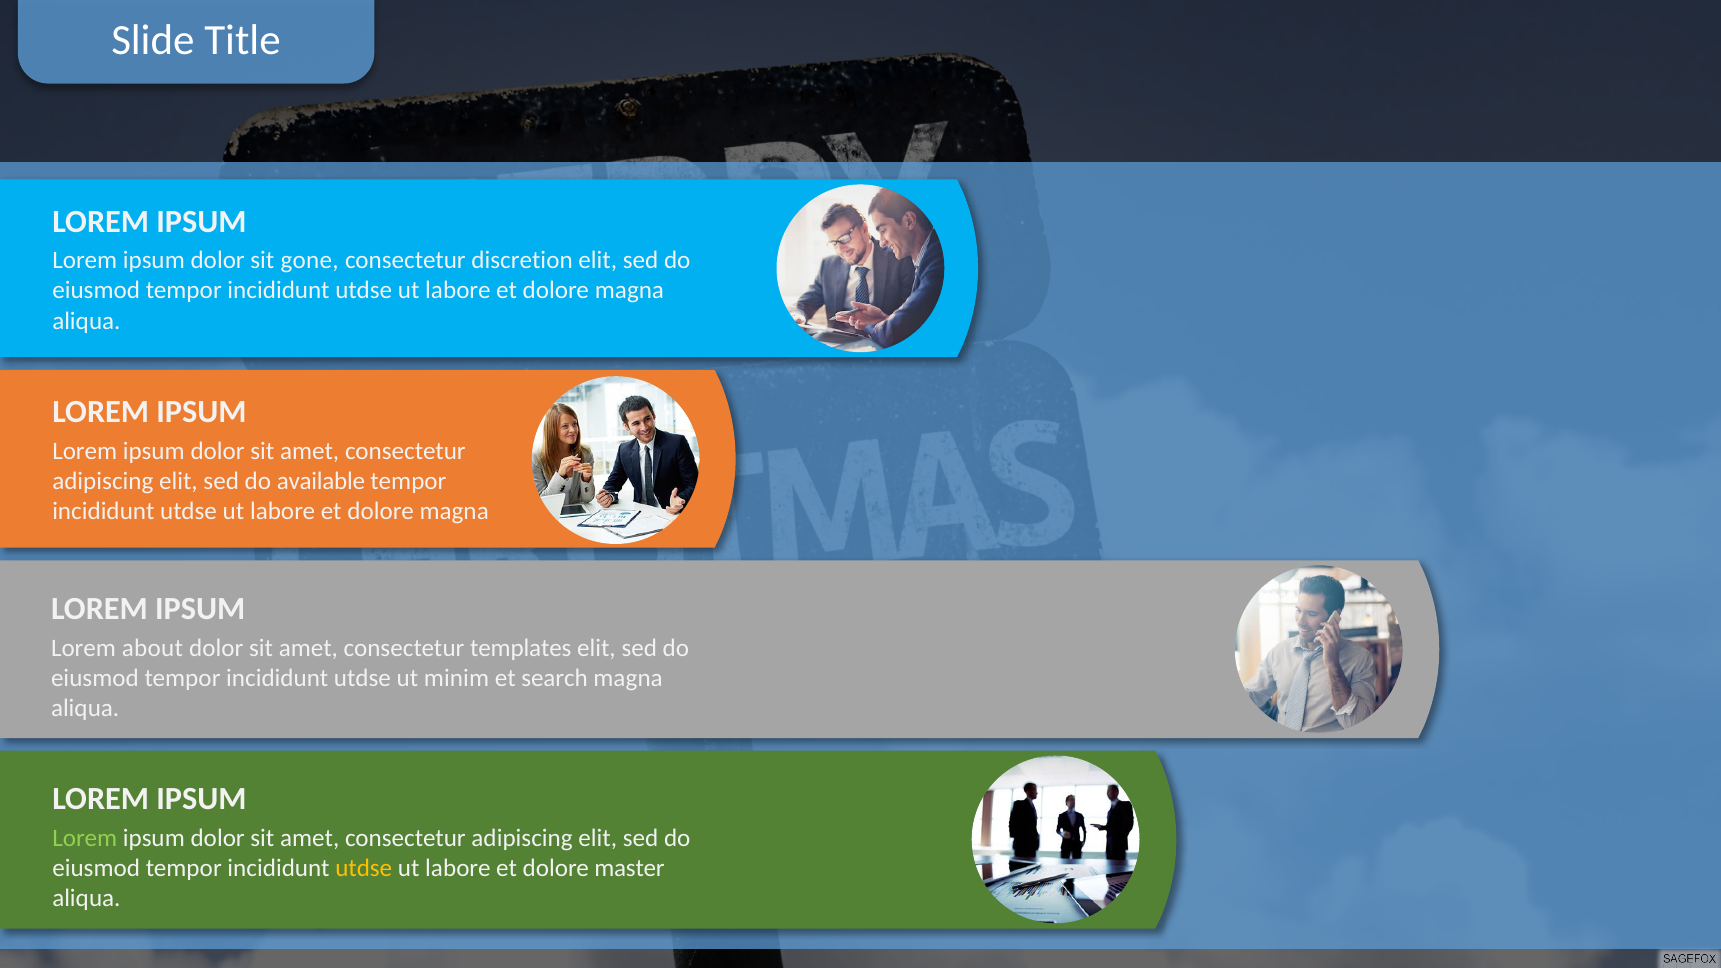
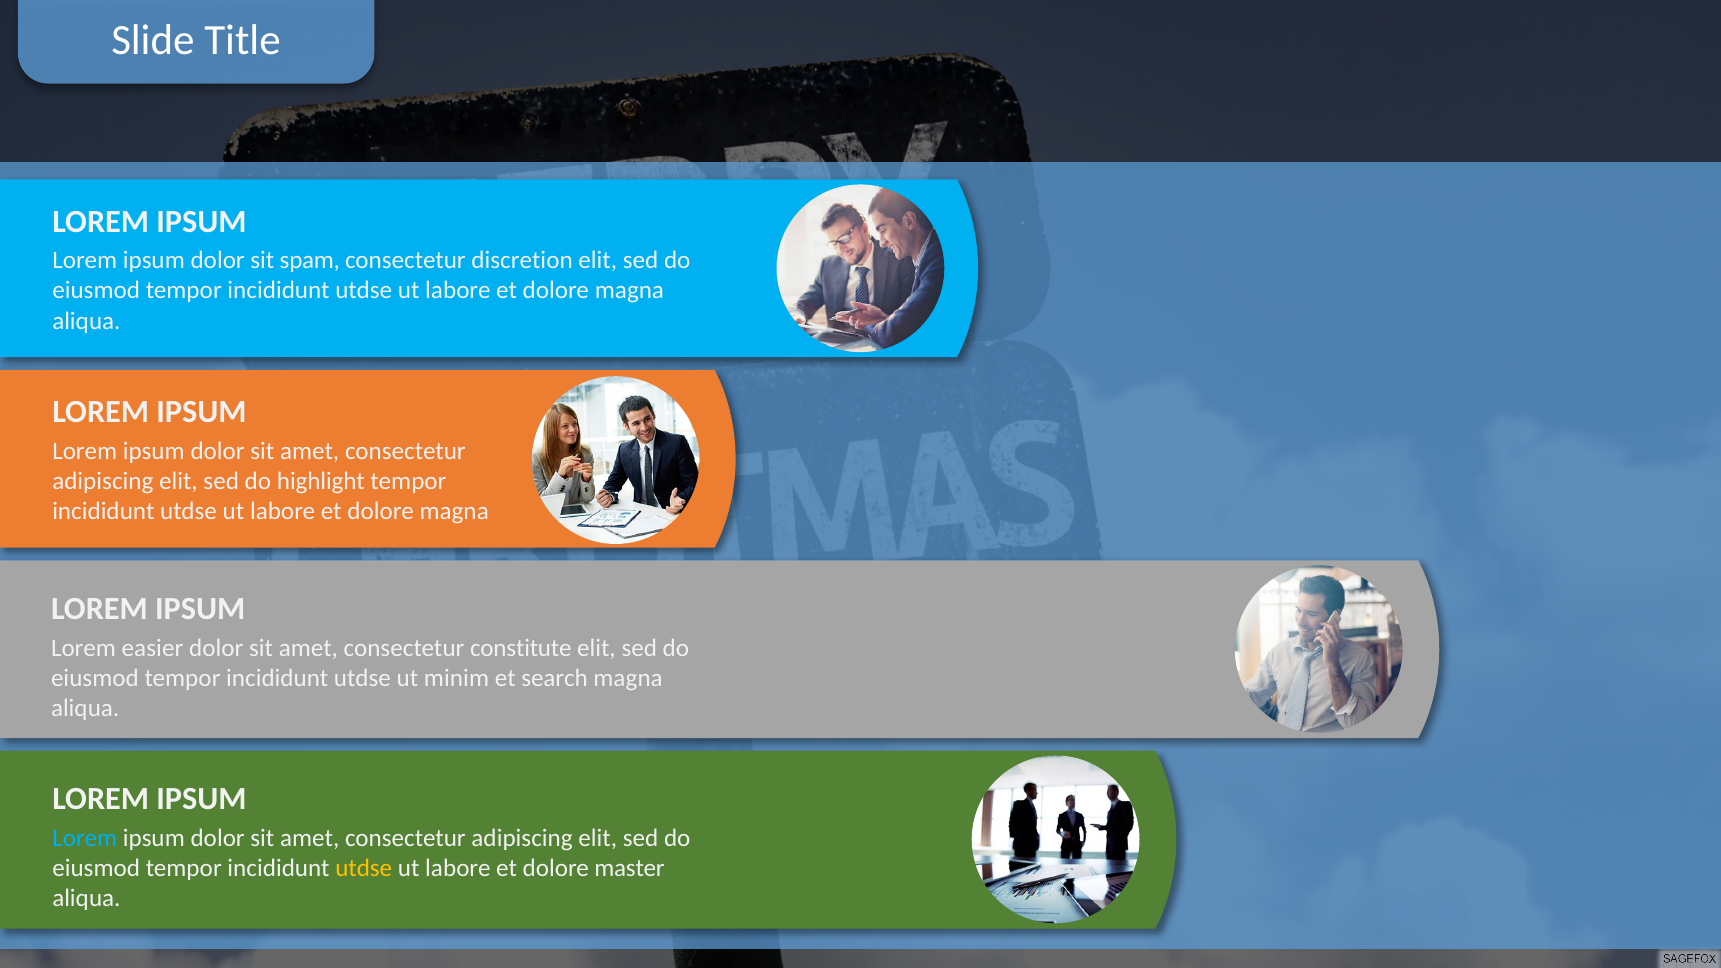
gone: gone -> spam
available: available -> highlight
about: about -> easier
templates: templates -> constitute
Lorem at (85, 838) colour: light green -> light blue
